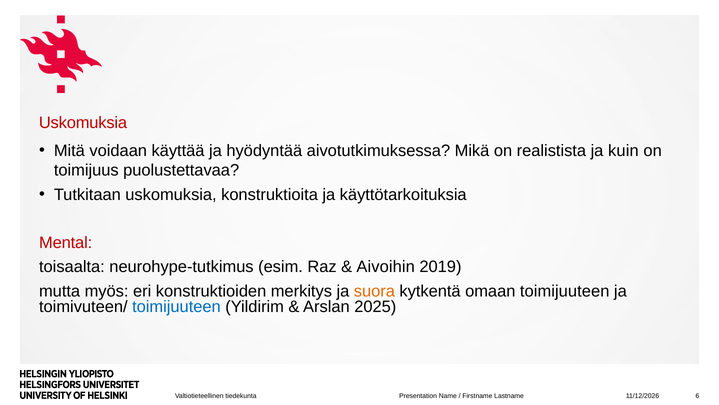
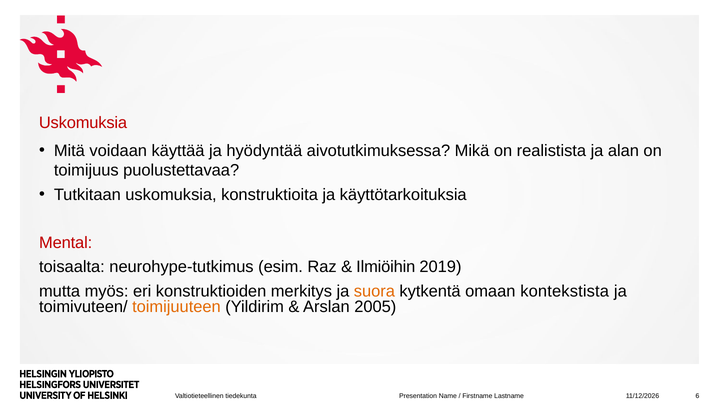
kuin: kuin -> alan
Aivoihin: Aivoihin -> Ilmiöihin
omaan toimijuuteen: toimijuuteen -> kontekstista
toimijuuteen at (176, 306) colour: blue -> orange
2025: 2025 -> 2005
